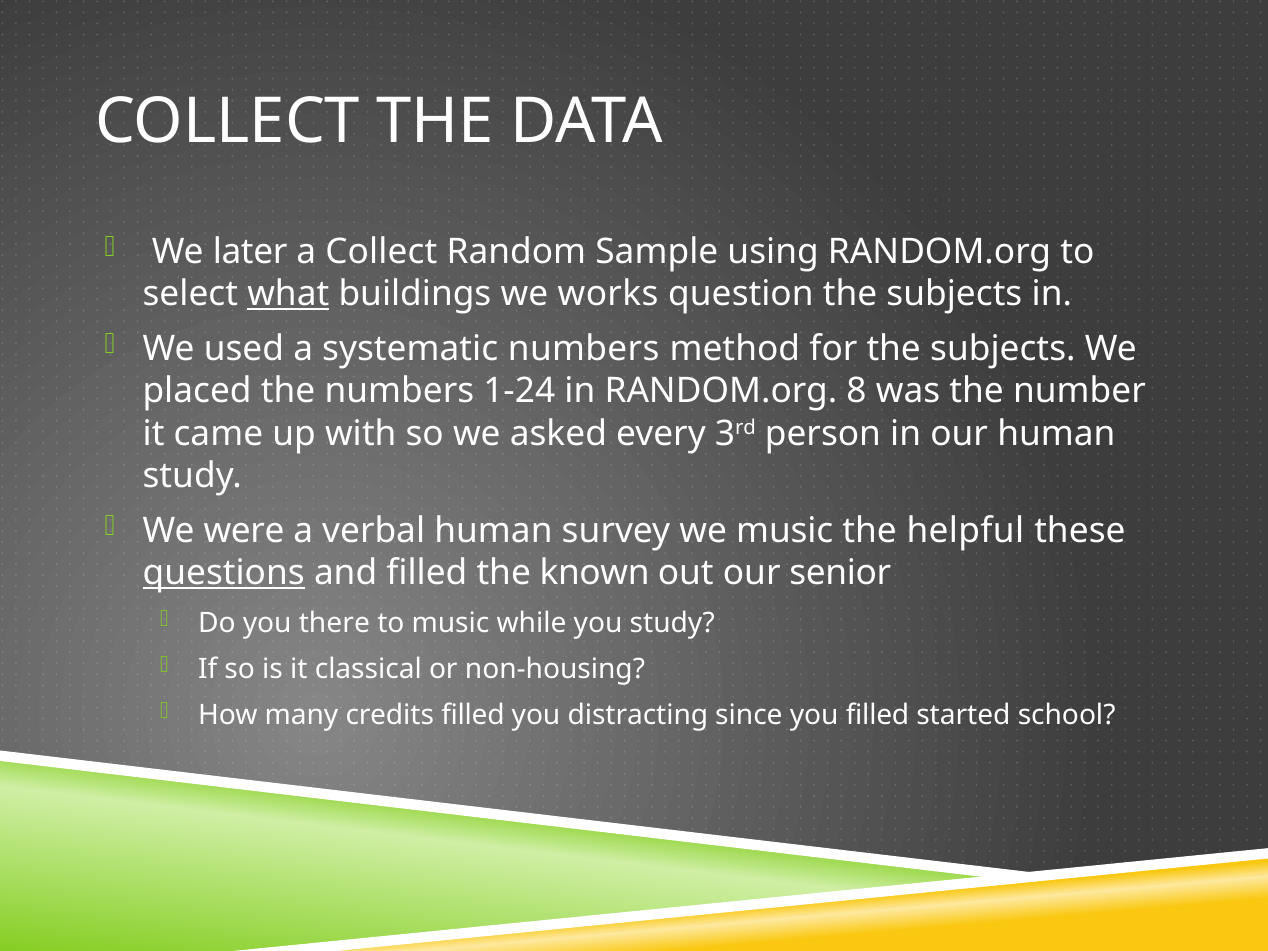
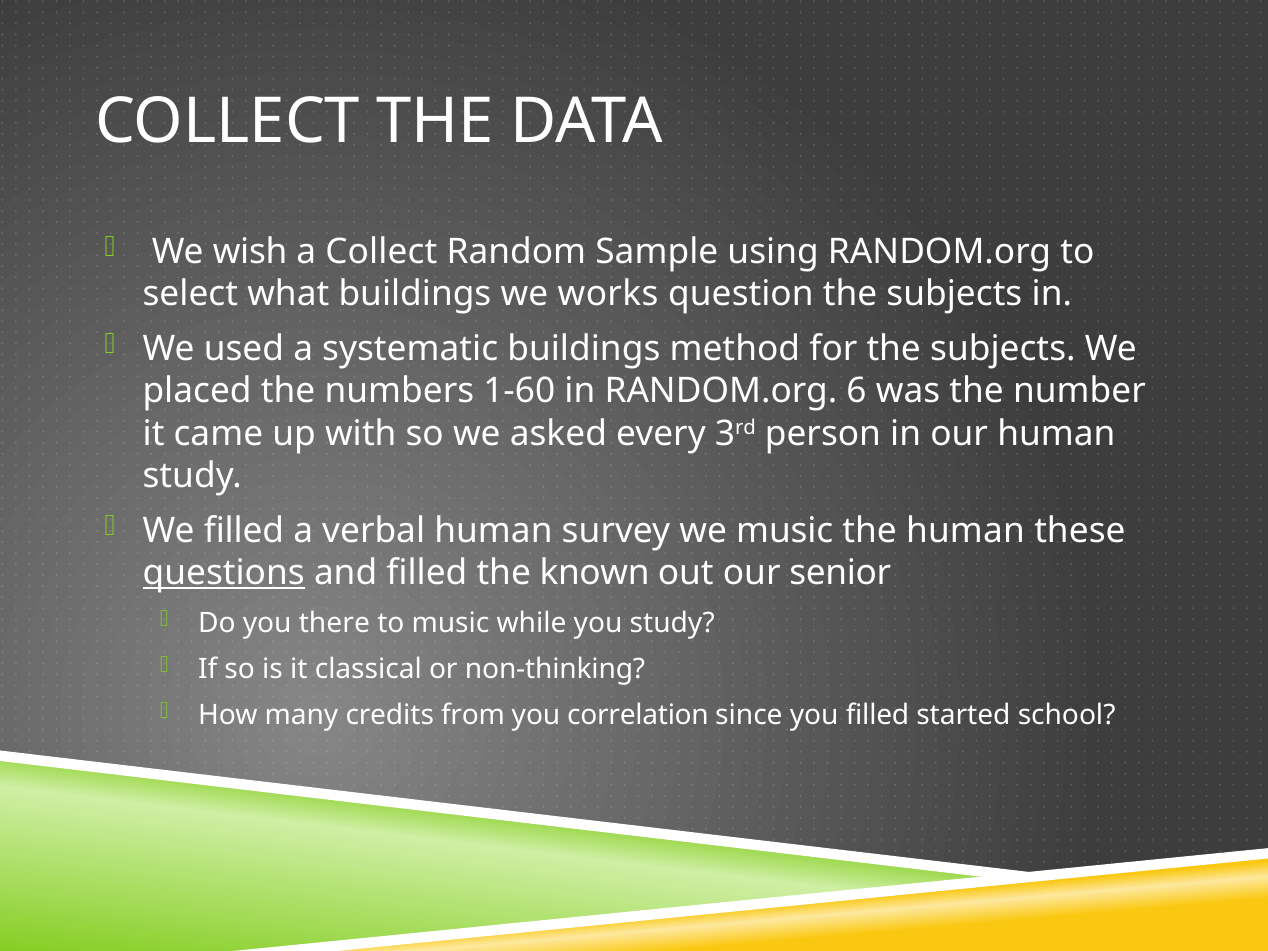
later: later -> wish
what underline: present -> none
systematic numbers: numbers -> buildings
1-24: 1-24 -> 1-60
8: 8 -> 6
We were: were -> filled
the helpful: helpful -> human
non-housing: non-housing -> non-thinking
credits filled: filled -> from
distracting: distracting -> correlation
